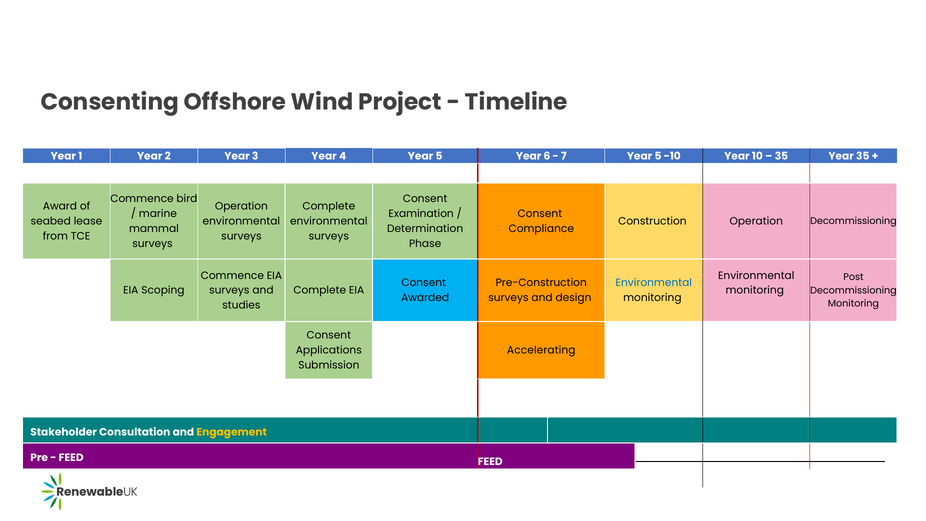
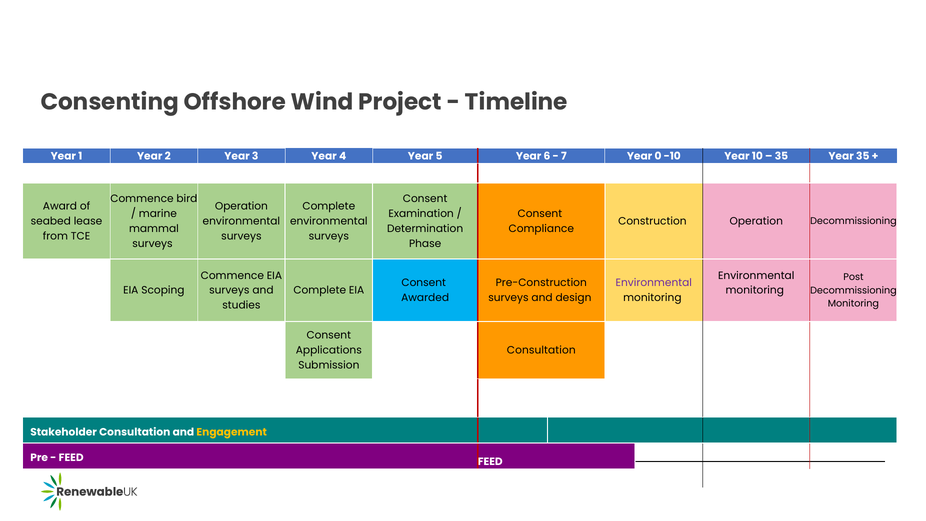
7 Year 5: 5 -> 0
Environmental at (654, 283) colour: blue -> purple
Accelerating at (541, 350): Accelerating -> Consultation
